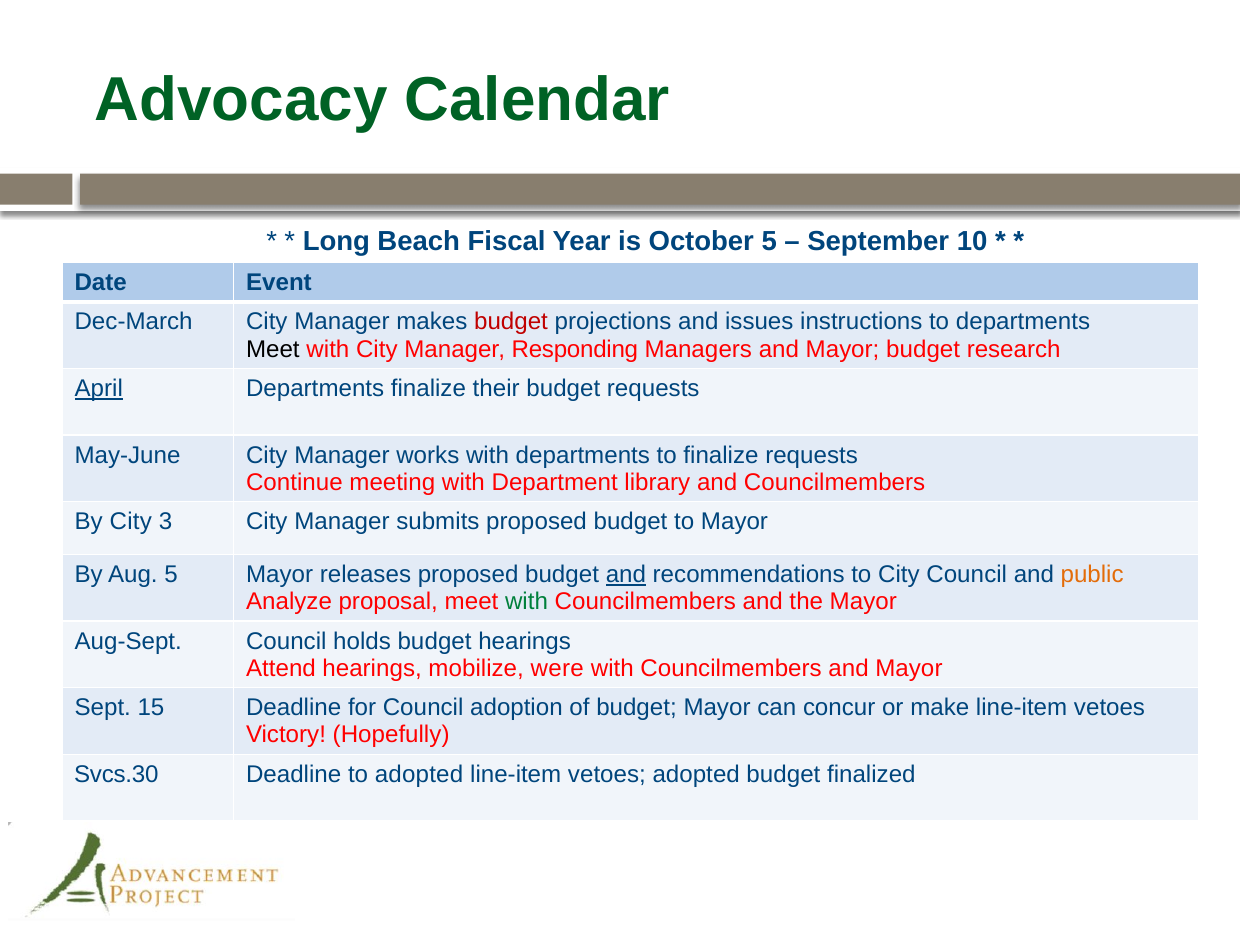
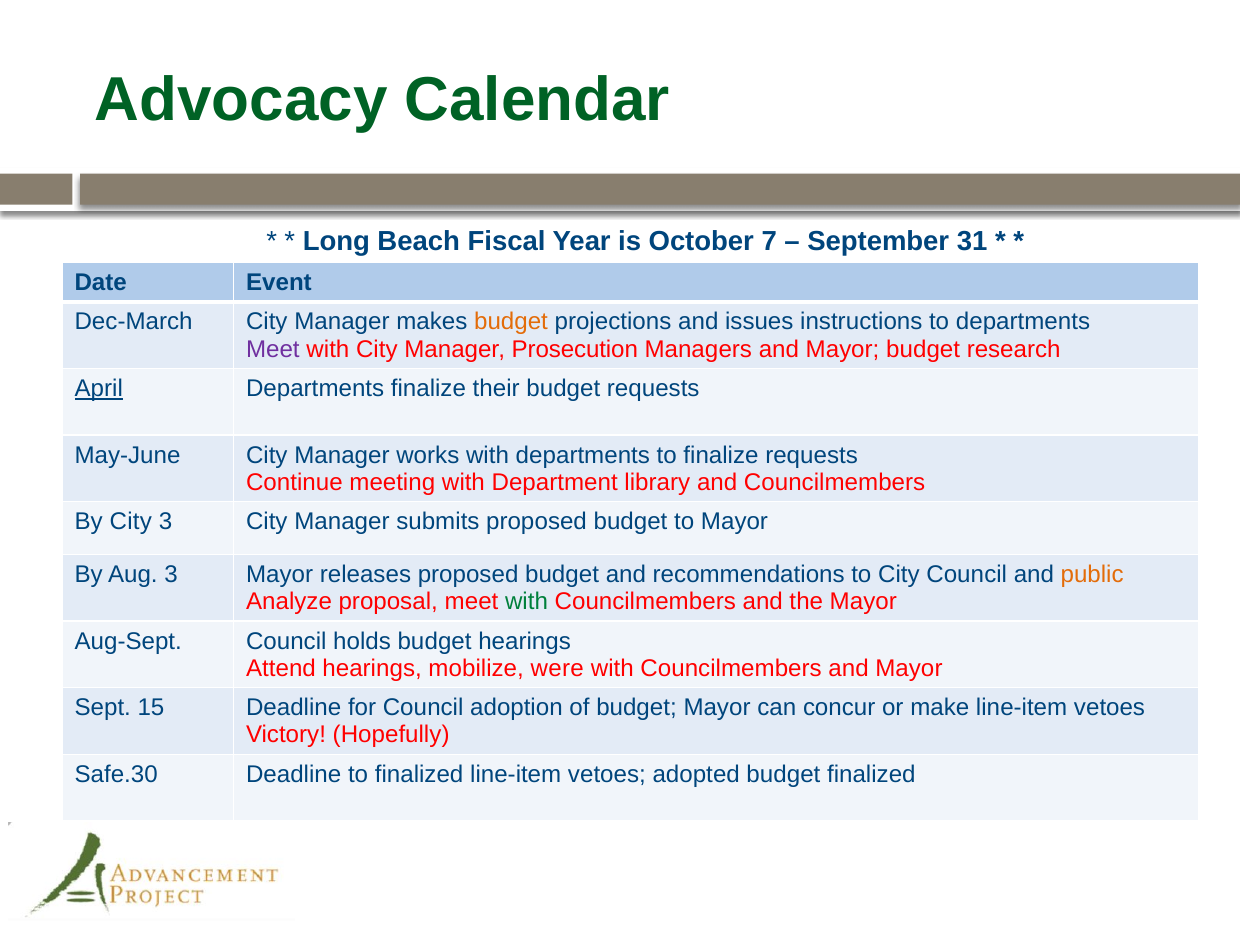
October 5: 5 -> 7
10: 10 -> 31
budget at (511, 322) colour: red -> orange
Meet at (273, 349) colour: black -> purple
Responding: Responding -> Prosecution
Aug 5: 5 -> 3
and at (626, 575) underline: present -> none
Svcs.30: Svcs.30 -> Safe.30
to adopted: adopted -> finalized
